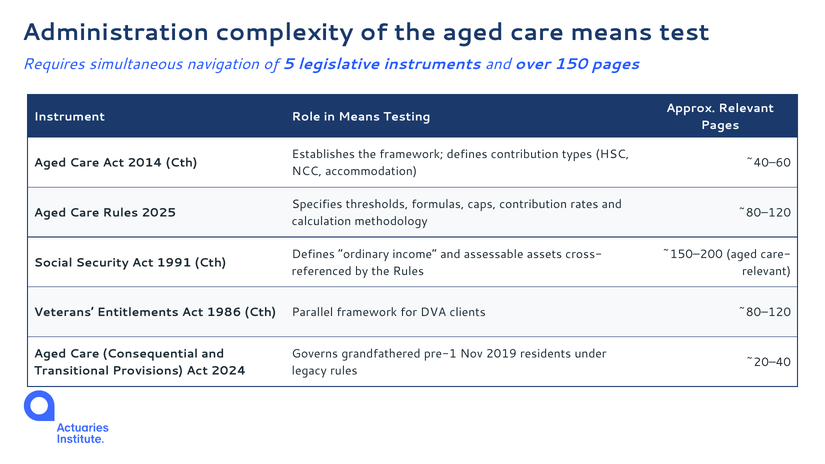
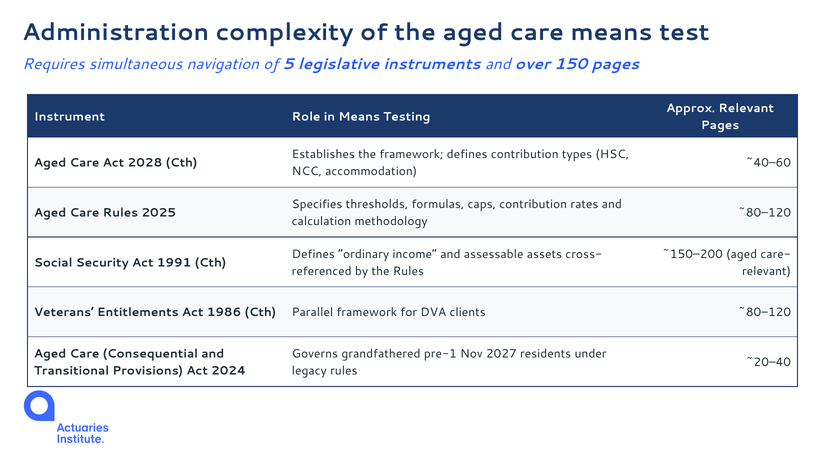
2014: 2014 -> 2028
2019: 2019 -> 2027
